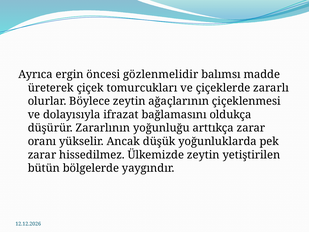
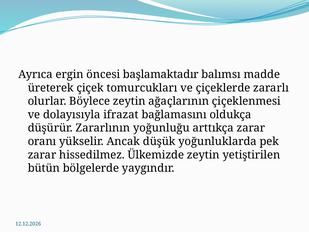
gözlenmelidir: gözlenmelidir -> başlamaktadır
